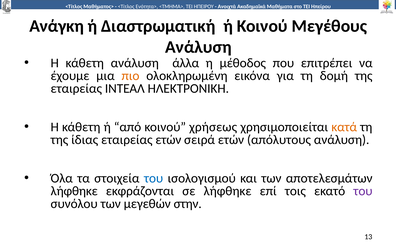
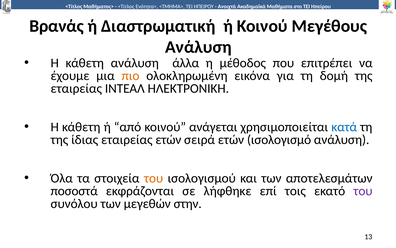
Ανάγκη: Ανάγκη -> Βρανάς
χρήσεως: χρήσεως -> ανάγεται
κατά colour: orange -> blue
απόλυτους: απόλυτους -> ισολογισμό
του at (154, 178) colour: blue -> orange
λήφθηκε at (74, 191): λήφθηκε -> ποσοστά
